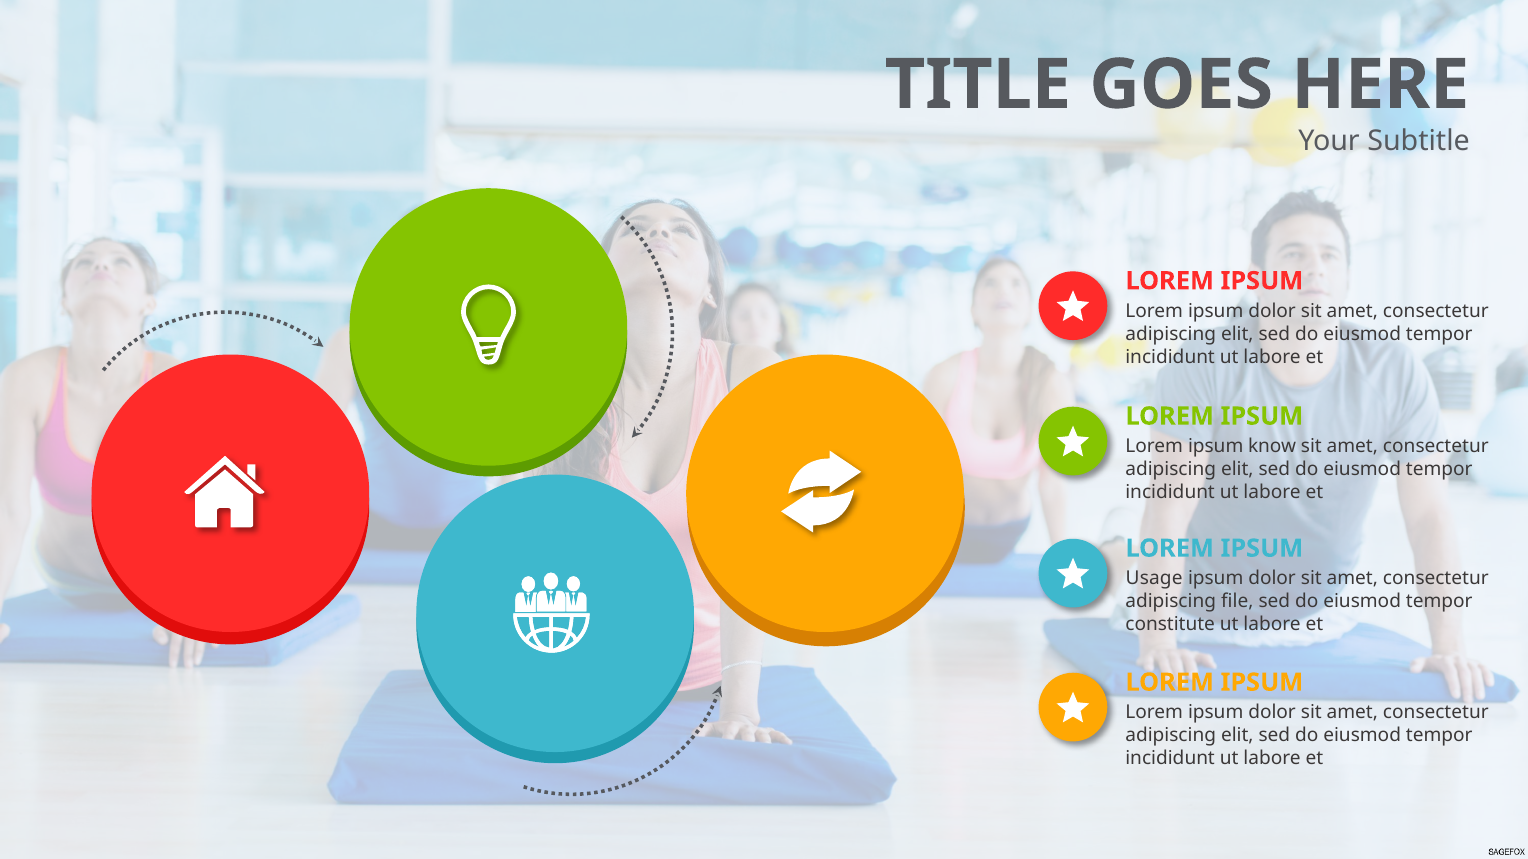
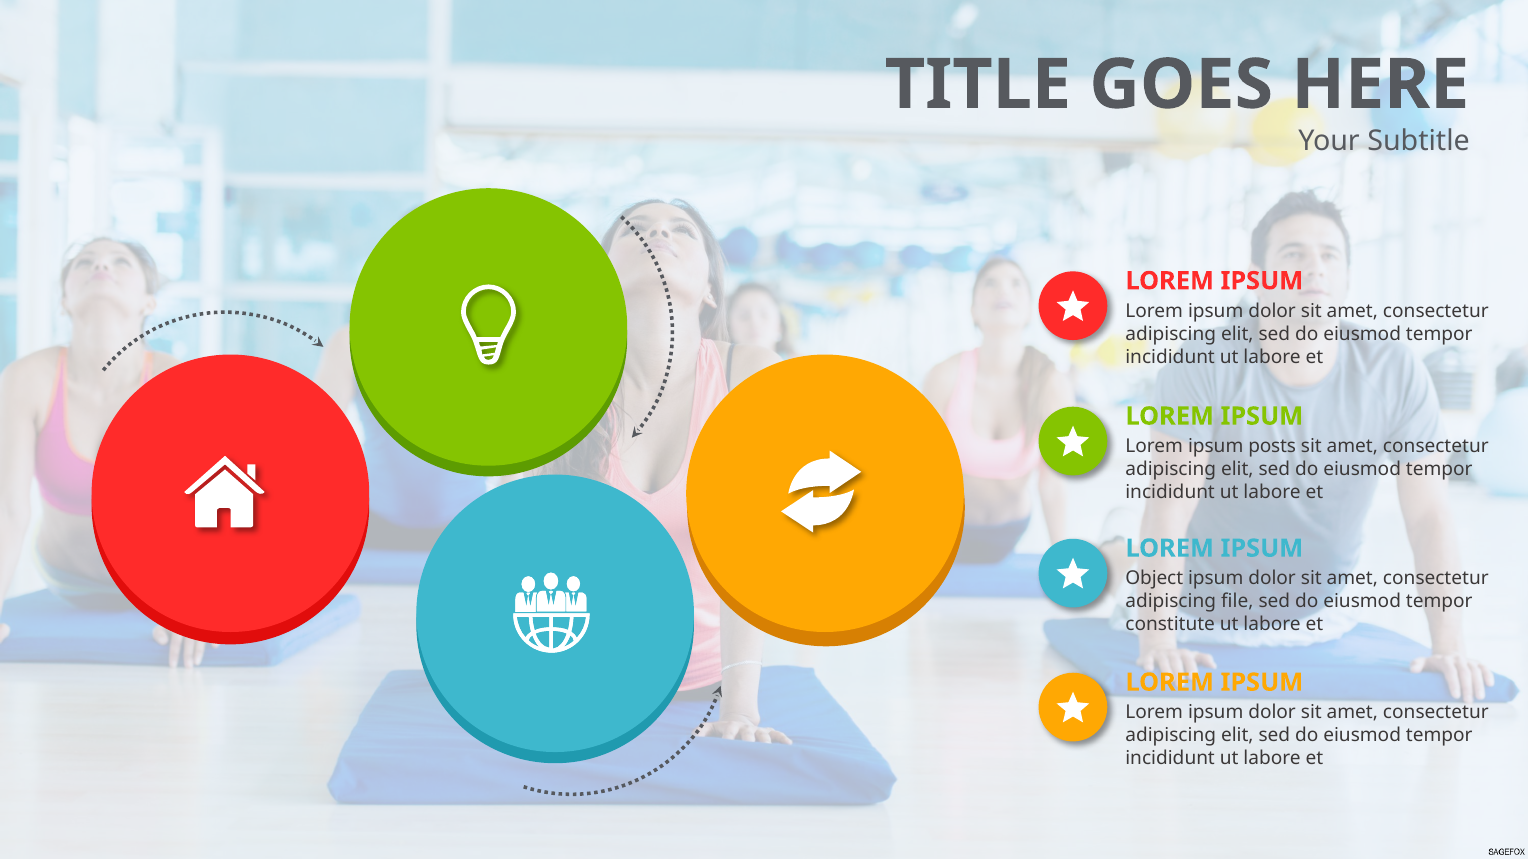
know: know -> posts
Usage: Usage -> Object
